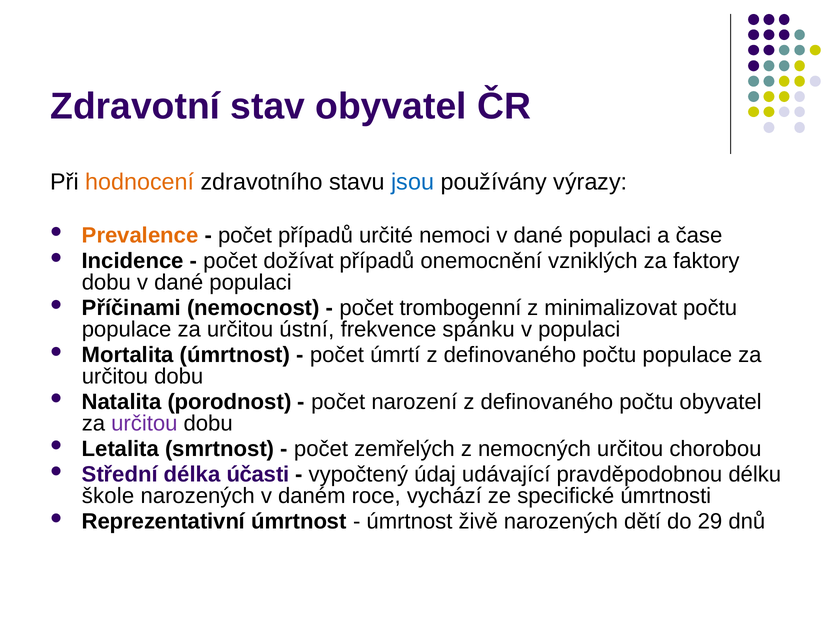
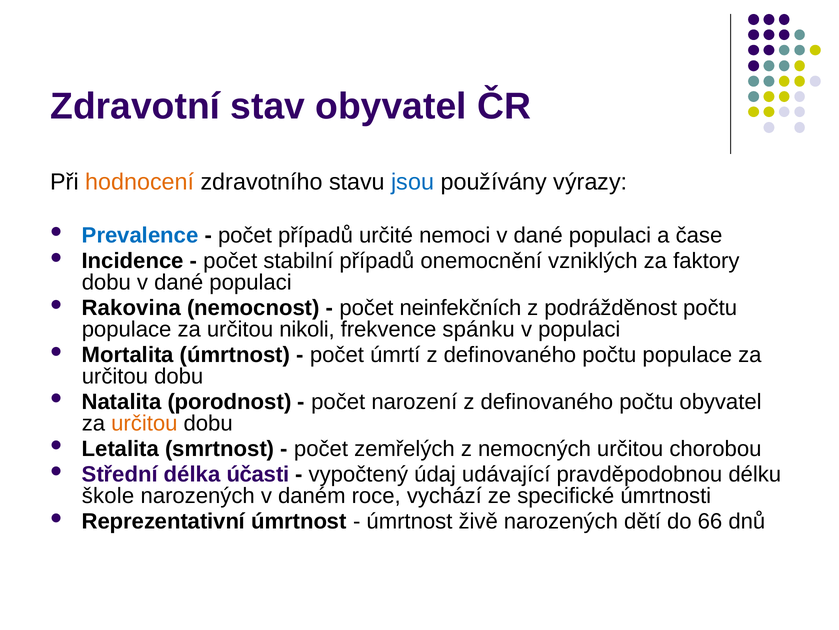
Prevalence colour: orange -> blue
dožívat: dožívat -> stabilní
Příčinami: Příčinami -> Rakovina
trombogenní: trombogenní -> neinfekčních
minimalizovat: minimalizovat -> podrážděnost
ústní: ústní -> nikoli
určitou at (144, 423) colour: purple -> orange
29: 29 -> 66
